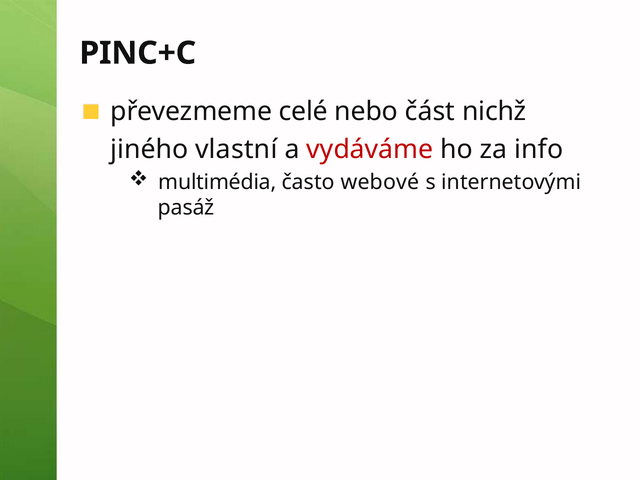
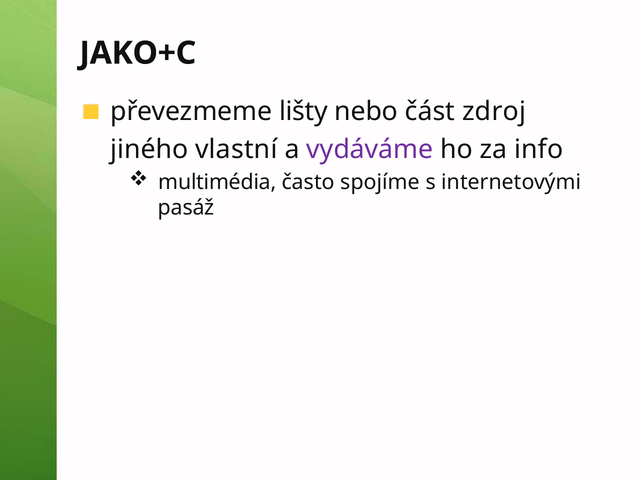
PINC+C: PINC+C -> JAKO+C
celé: celé -> lišty
nichž: nichž -> zdroj
vydáváme colour: red -> purple
webové: webové -> spojíme
